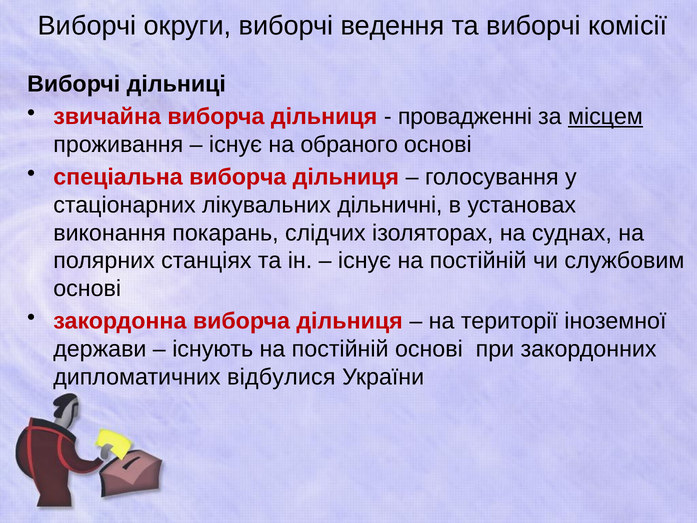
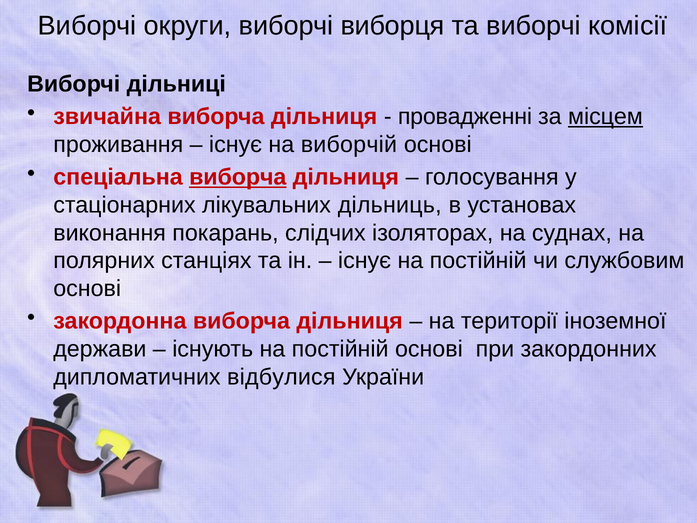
ведення: ведення -> виборця
обраного: обраного -> виборчій
виборча at (238, 177) underline: none -> present
дільничні: дільничні -> дільниць
